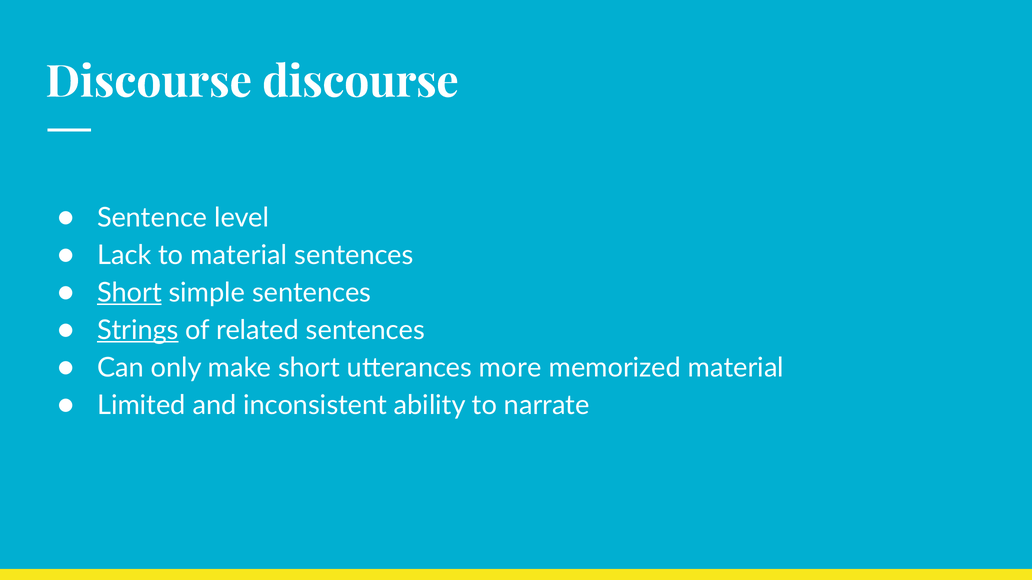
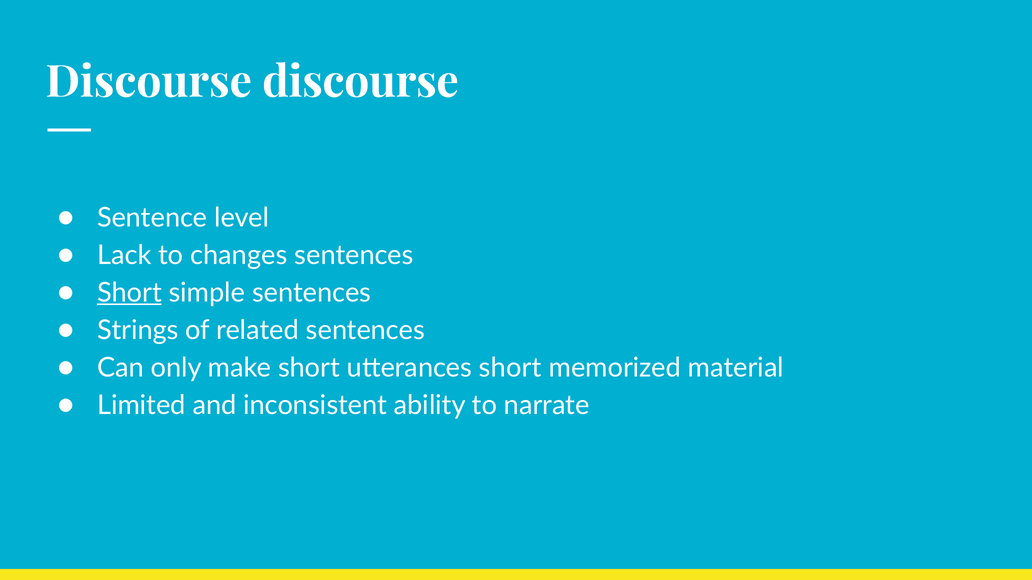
to material: material -> changes
Strings underline: present -> none
utterances more: more -> short
